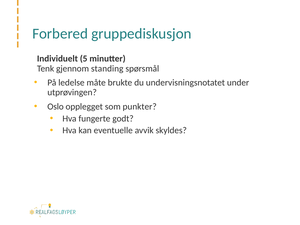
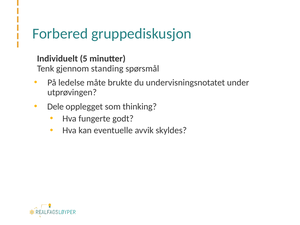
Oslo: Oslo -> Dele
punkter: punkter -> thinking
